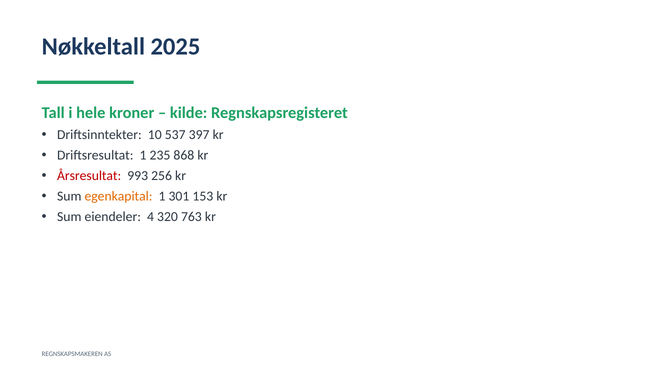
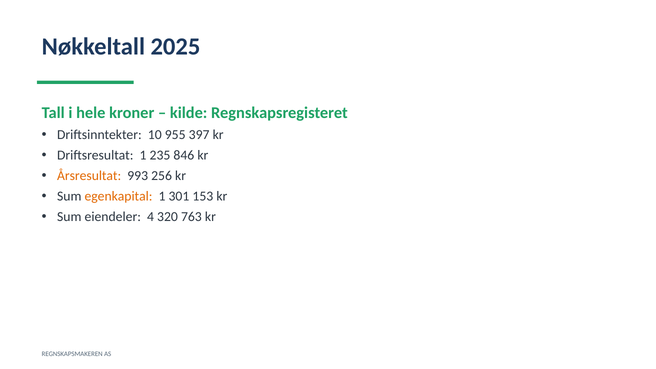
537: 537 -> 955
868: 868 -> 846
Årsresultat colour: red -> orange
